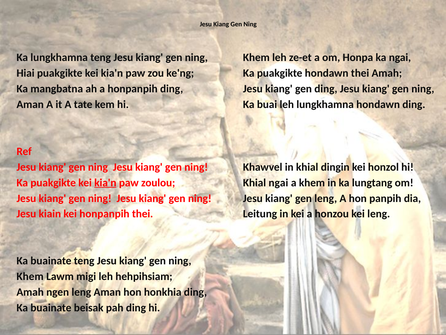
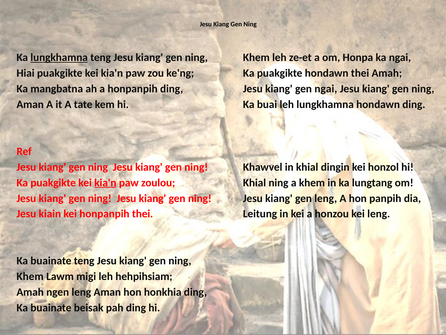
lungkhamna at (59, 58) underline: none -> present
gen ding: ding -> ngai
Khial ngai: ngai -> ning
